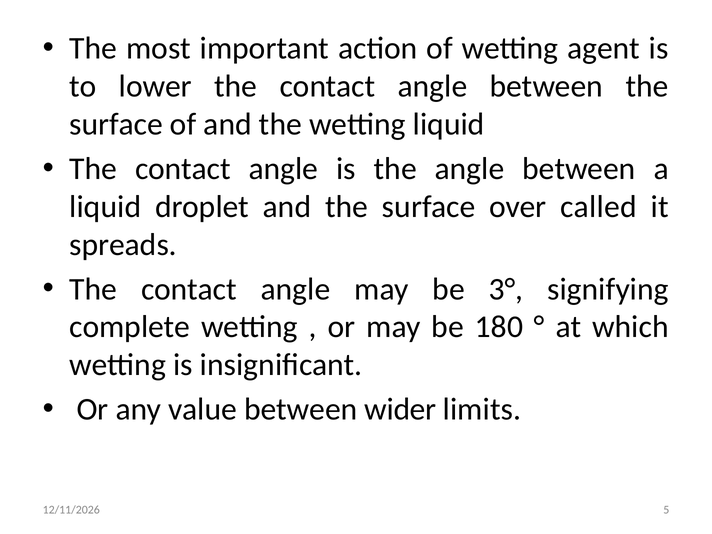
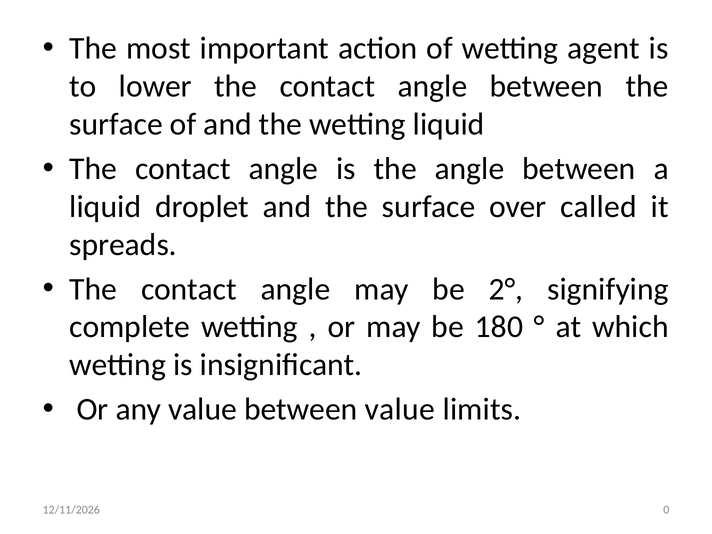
3°: 3° -> 2°
between wider: wider -> value
5: 5 -> 0
